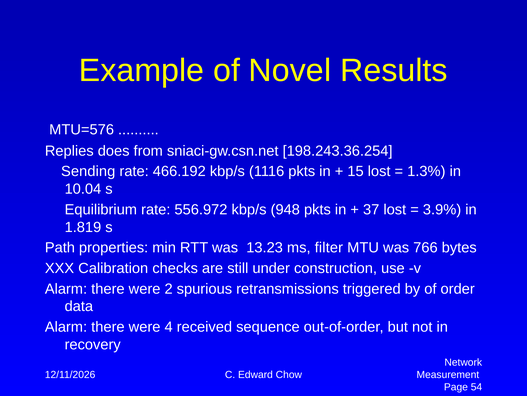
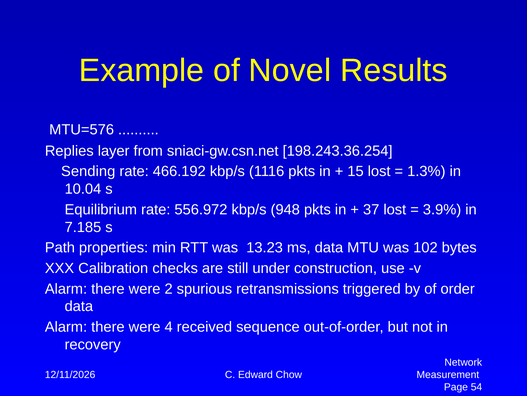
does: does -> layer
1.819: 1.819 -> 7.185
ms filter: filter -> data
766: 766 -> 102
